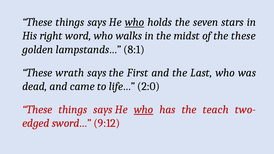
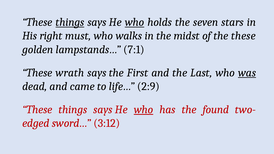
things at (70, 22) underline: none -> present
word: word -> must
8:1: 8:1 -> 7:1
was underline: none -> present
2:0: 2:0 -> 2:9
teach: teach -> found
9:12: 9:12 -> 3:12
